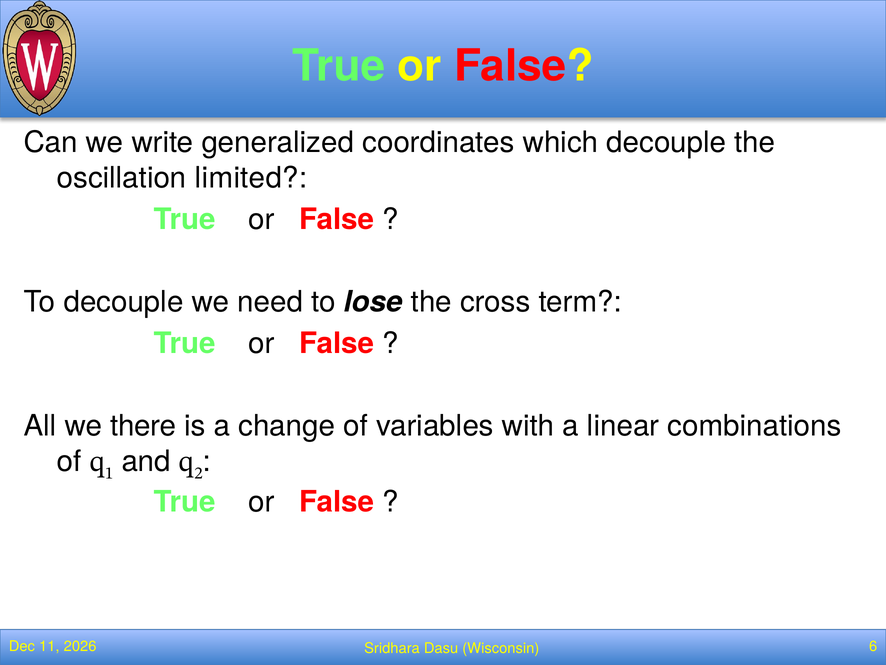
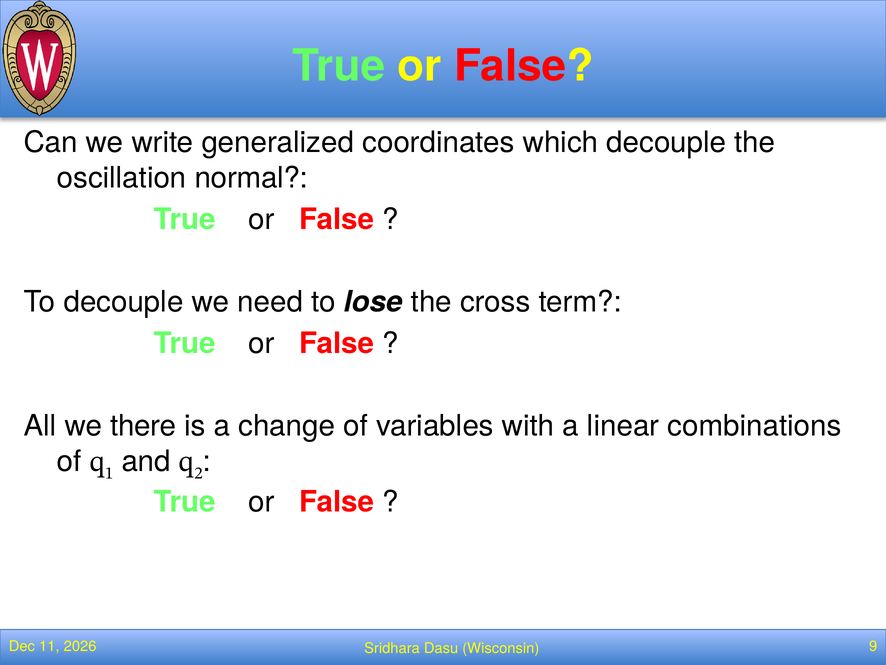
limited: limited -> normal
6: 6 -> 9
